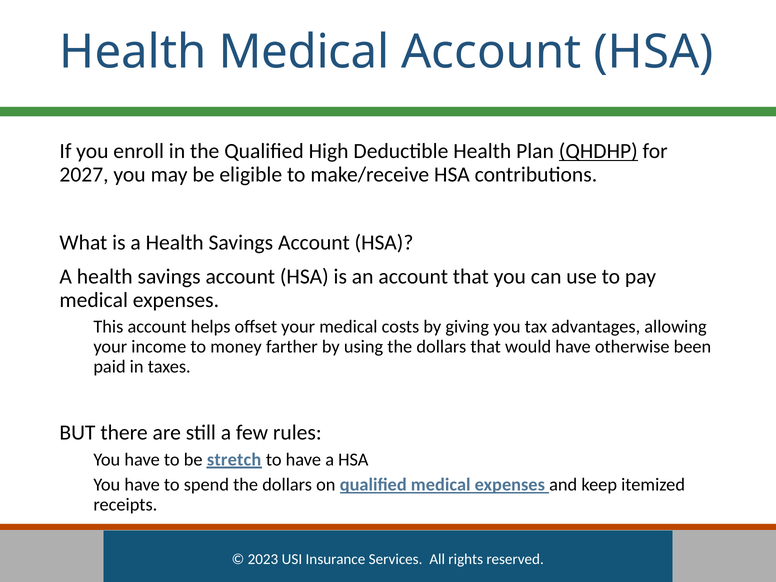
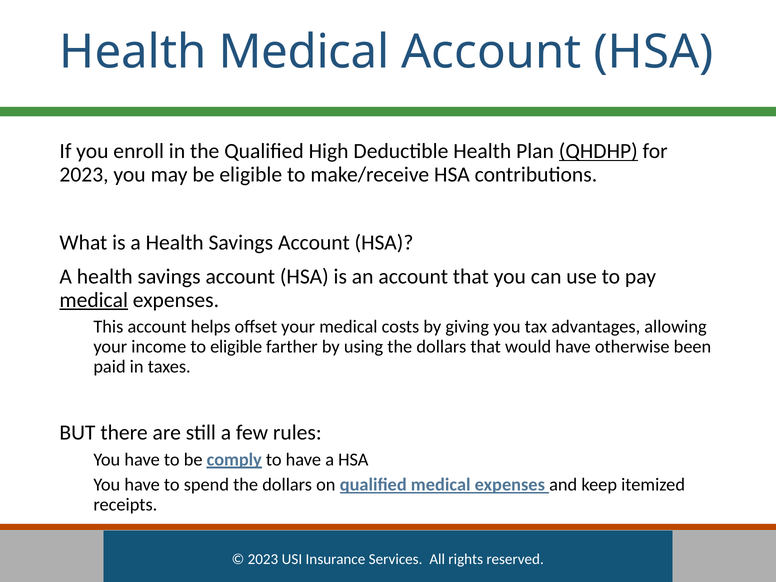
2027 at (84, 174): 2027 -> 2023
medical at (94, 300) underline: none -> present
to money: money -> eligible
stretch: stretch -> comply
